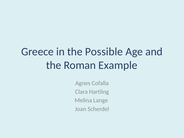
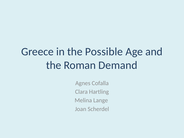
Example: Example -> Demand
